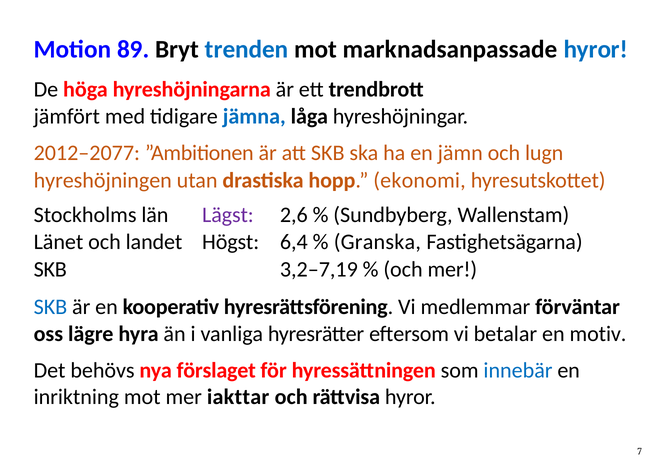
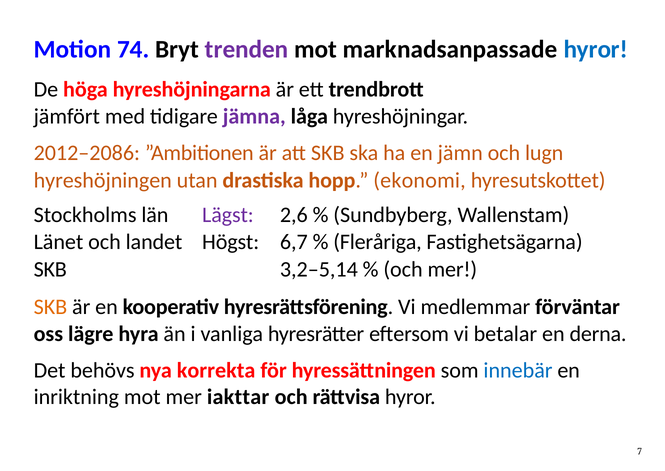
89: 89 -> 74
trenden colour: blue -> purple
jämna colour: blue -> purple
2012–2077: 2012–2077 -> 2012–2086
6,4: 6,4 -> 6,7
Granska: Granska -> Fleråriga
3,2–7,19: 3,2–7,19 -> 3,2–5,14
SKB at (50, 307) colour: blue -> orange
motiv: motiv -> derna
förslaget: förslaget -> korrekta
